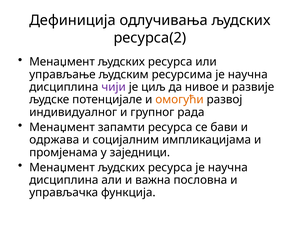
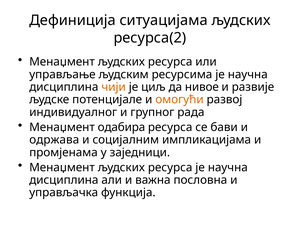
одлучивања: одлучивања -> ситуацијама
чији colour: purple -> orange
запамти: запамти -> одабира
